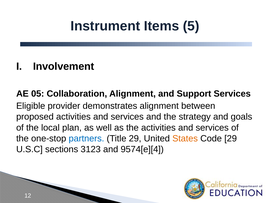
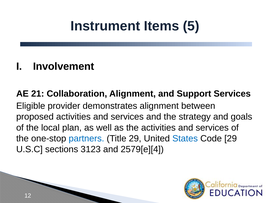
05: 05 -> 21
States colour: orange -> blue
9574[e][4: 9574[e][4 -> 2579[e][4
